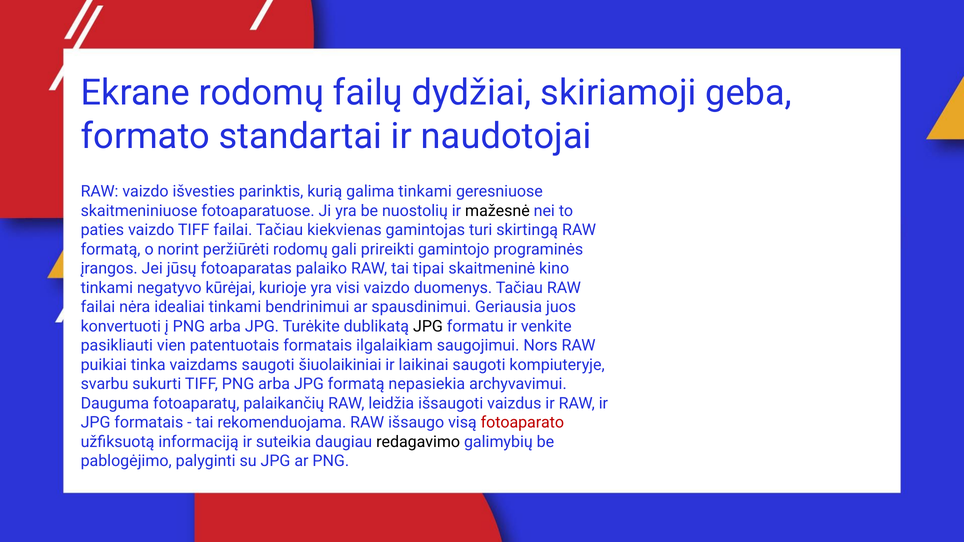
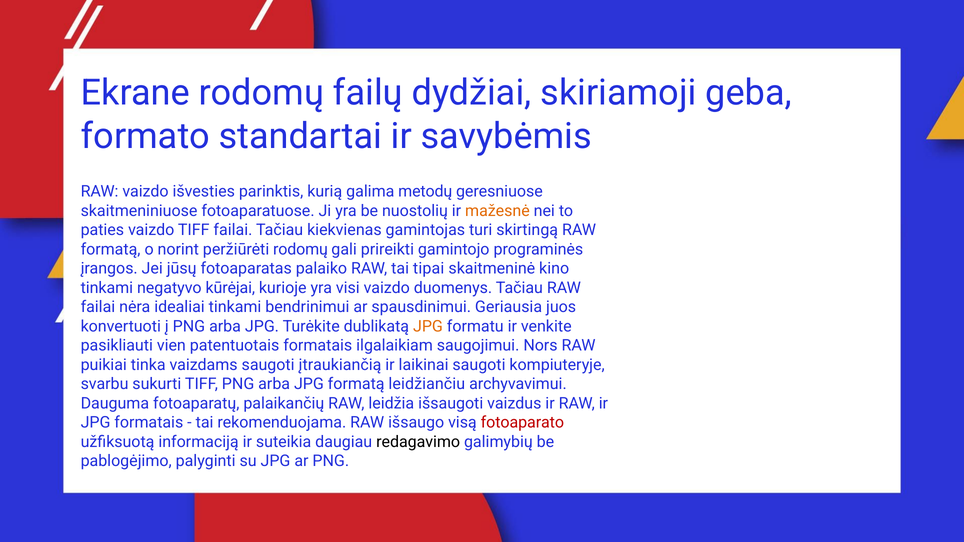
naudotojai: naudotojai -> savybėmis
galima tinkami: tinkami -> metodų
mažesnė colour: black -> orange
JPG at (428, 327) colour: black -> orange
šiuolaikiniai: šiuolaikiniai -> įtraukiančią
nepasiekia: nepasiekia -> leidžiančiu
